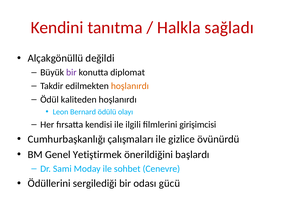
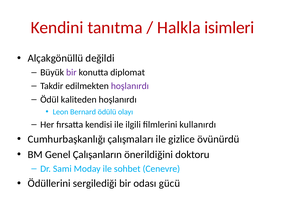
sağladı: sağladı -> isimleri
hoşlanırdı at (130, 86) colour: orange -> purple
girişimcisi: girişimcisi -> kullanırdı
Yetiştirmek: Yetiştirmek -> Çalışanların
başlardı: başlardı -> doktoru
